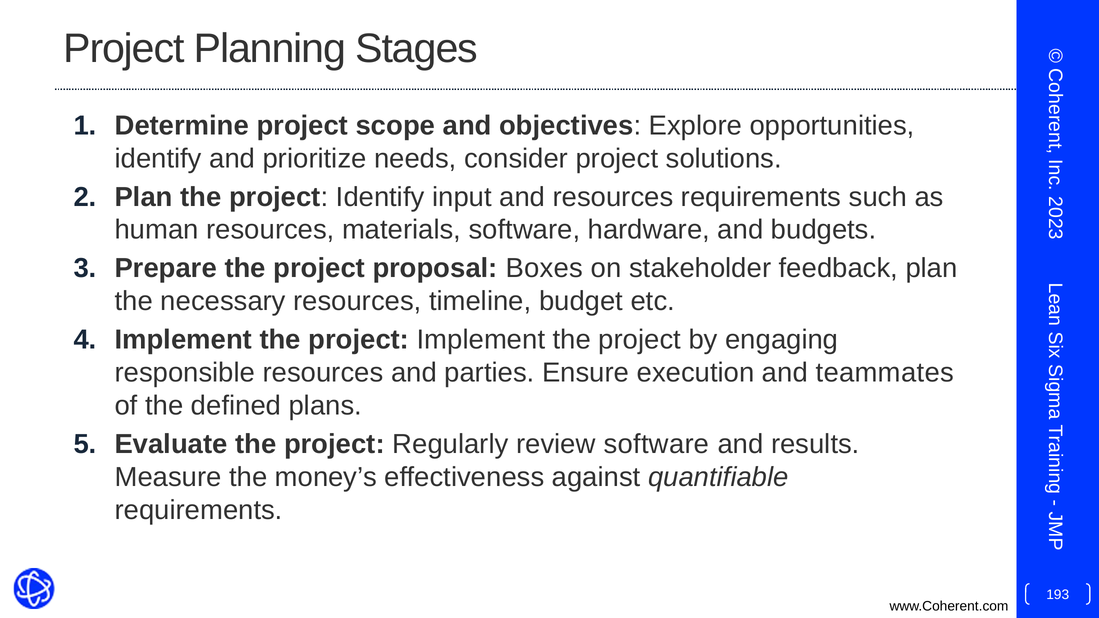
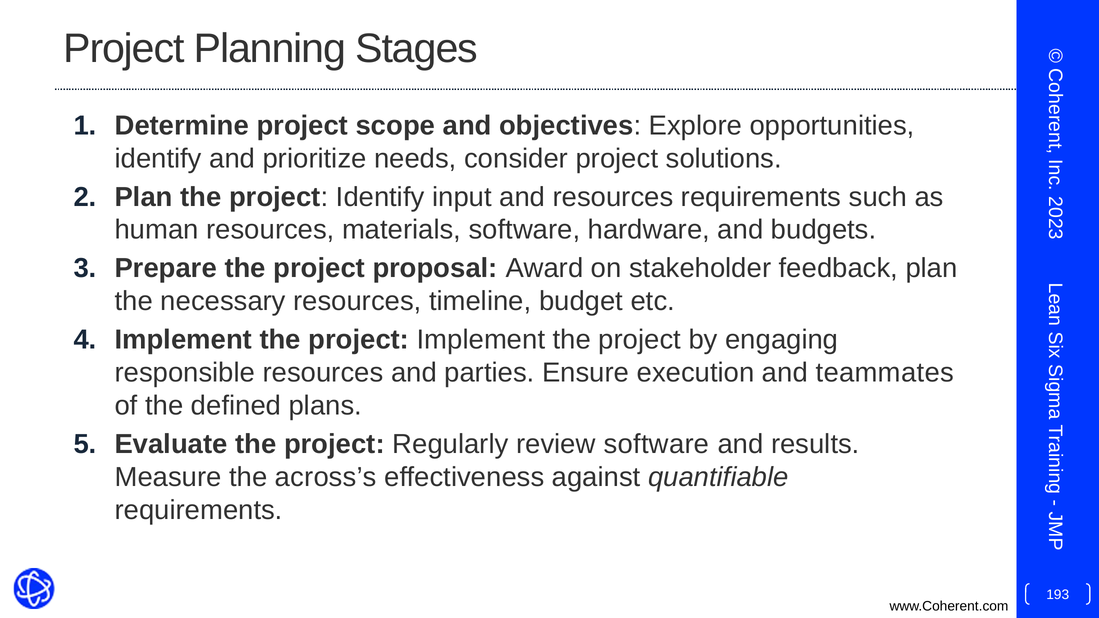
Boxes: Boxes -> Award
money’s: money’s -> across’s
